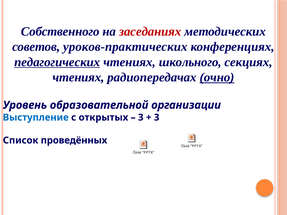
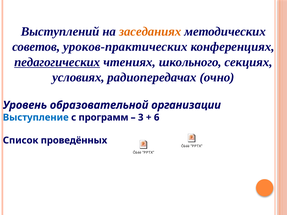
Собственного: Собственного -> Выступлений
заседаниях colour: red -> orange
чтениях at (78, 77): чтениях -> условиях
очно underline: present -> none
открытых: открытых -> программ
3 at (157, 118): 3 -> 6
